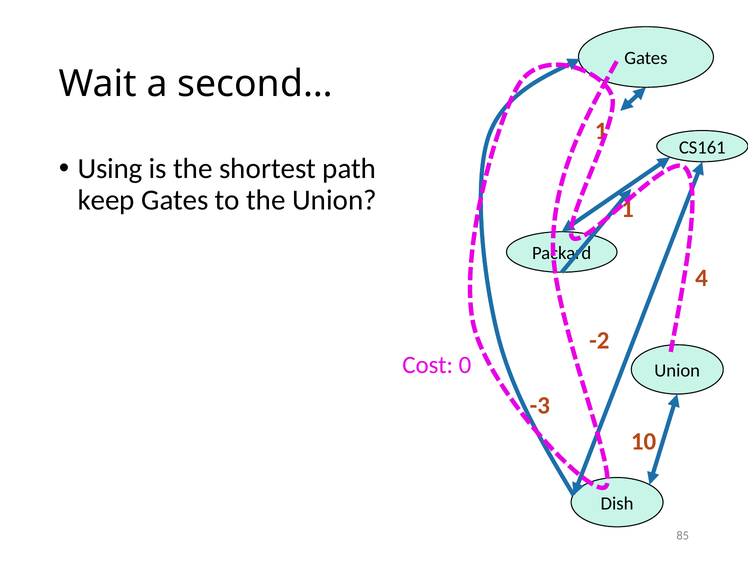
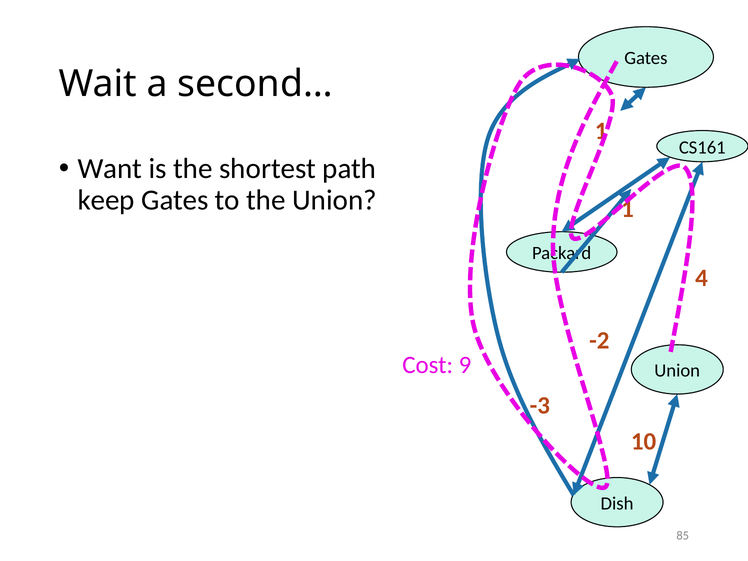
Using: Using -> Want
0: 0 -> 9
